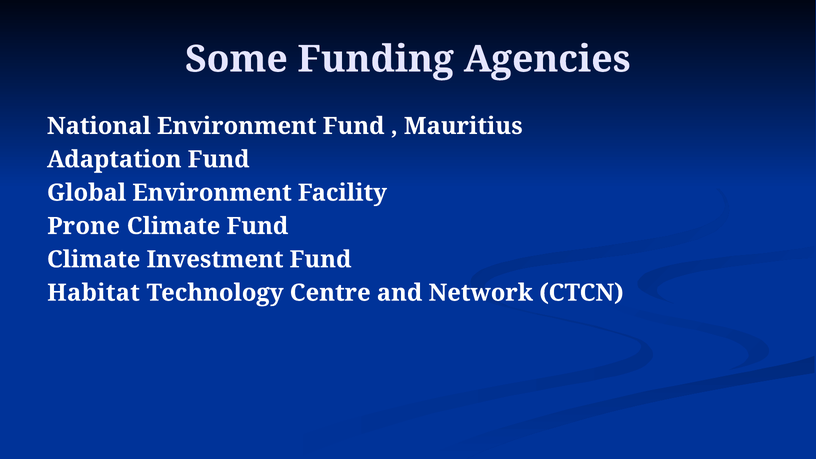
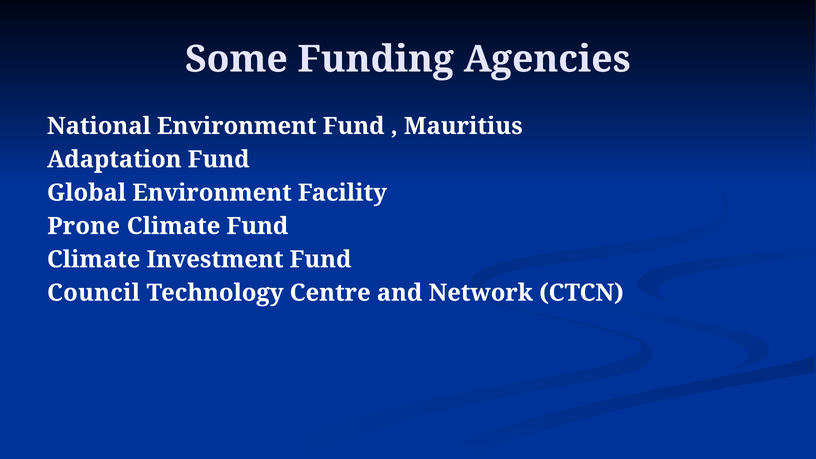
Habitat: Habitat -> Council
